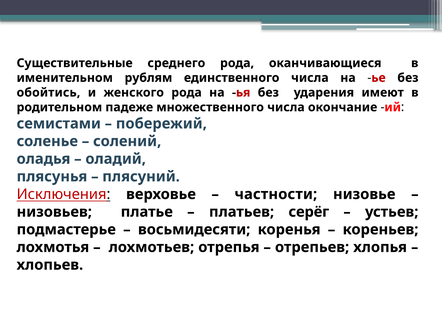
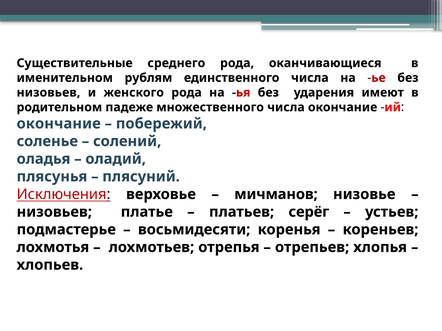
обойтись at (48, 93): обойтись -> низовьев
семистами at (59, 124): семистами -> окончание
частности: частности -> мичманов
